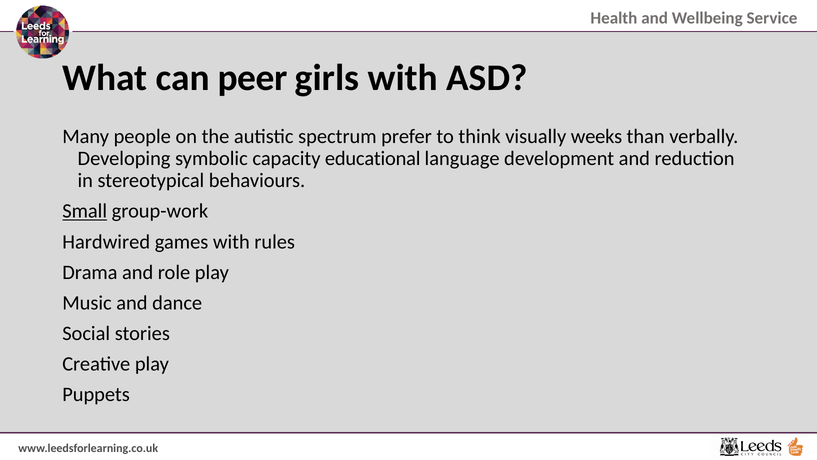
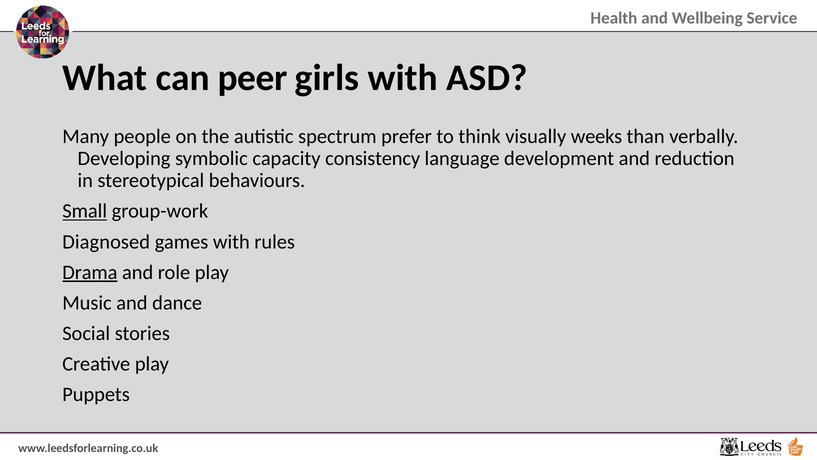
educational: educational -> consistency
Hardwired: Hardwired -> Diagnosed
Drama underline: none -> present
